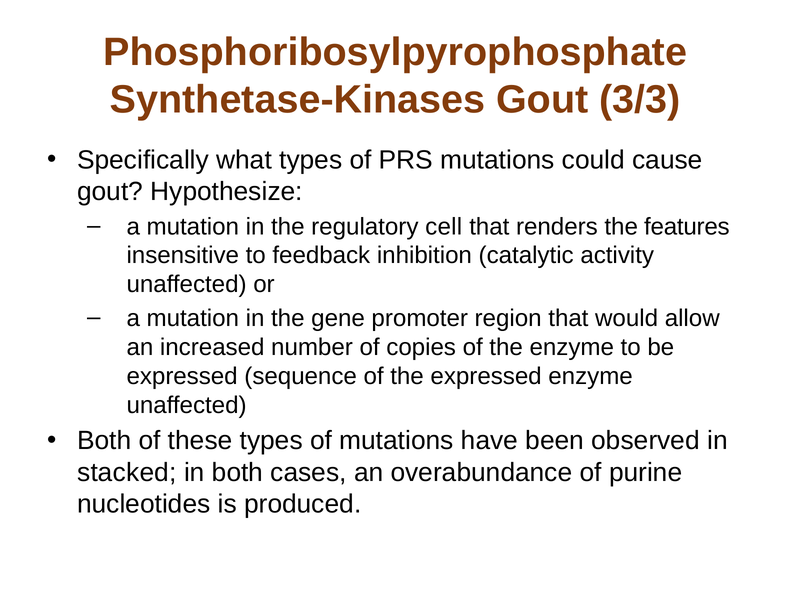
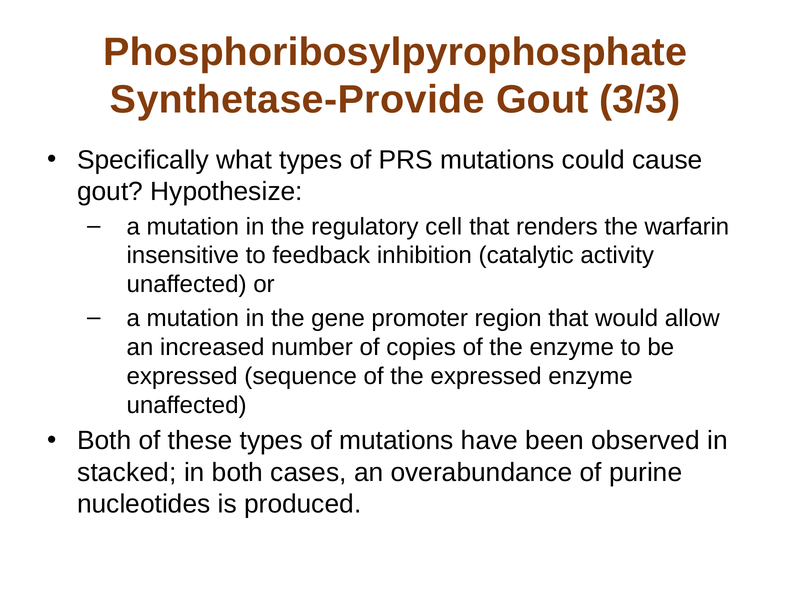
Synthetase-Kinases: Synthetase-Kinases -> Synthetase-Provide
features: features -> warfarin
